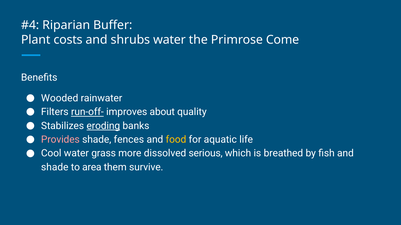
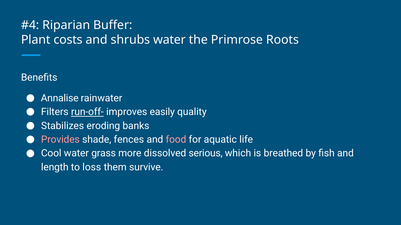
Come: Come -> Roots
Wooded: Wooded -> Annalise
about: about -> easily
eroding underline: present -> none
food colour: yellow -> pink
shade at (55, 168): shade -> length
area: area -> loss
